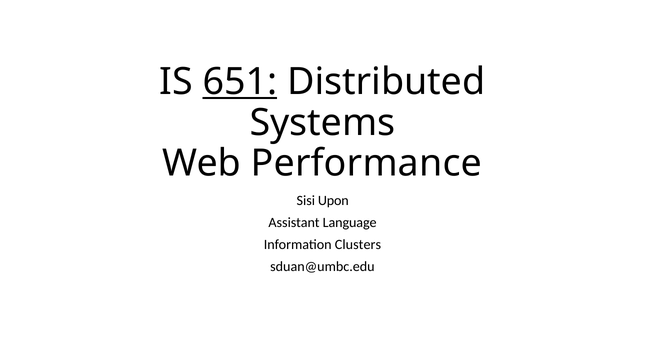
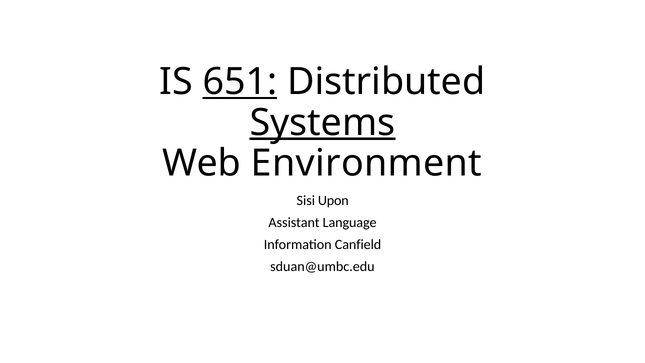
Systems underline: none -> present
Performance: Performance -> Environment
Clusters: Clusters -> Canfield
